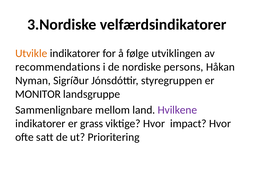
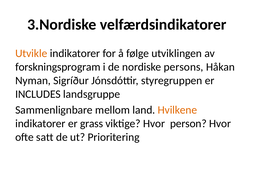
recommendations: recommendations -> forskningsprogram
MONITOR: MONITOR -> INCLUDES
Hvilkene colour: purple -> orange
impact: impact -> person
